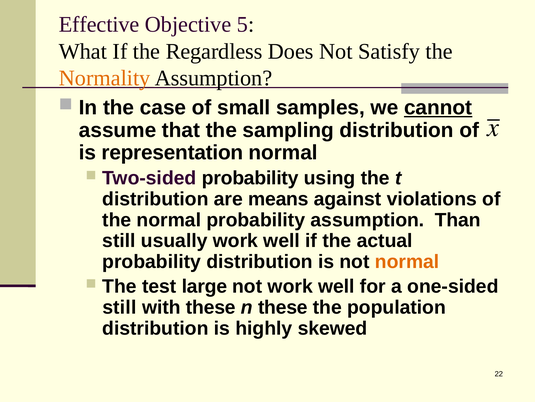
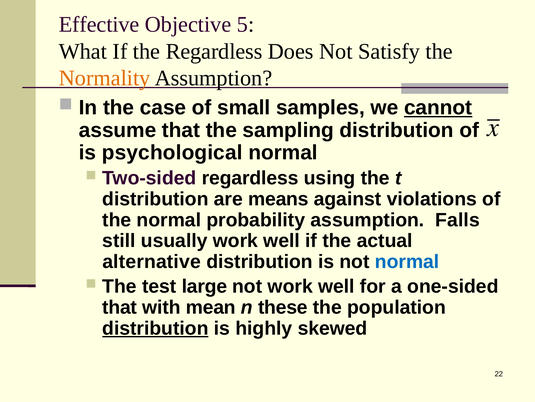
representation: representation -> psychological
Two-sided probability: probability -> regardless
Than: Than -> Falls
probability at (152, 261): probability -> alternative
normal at (407, 261) colour: orange -> blue
still at (119, 307): still -> that
with these: these -> mean
distribution at (155, 328) underline: none -> present
